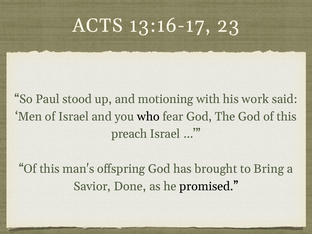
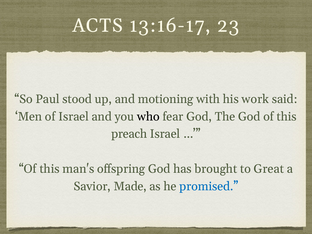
Bring: Bring -> Great
Done: Done -> Made
promised colour: black -> blue
